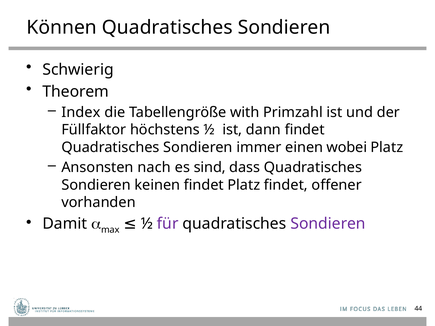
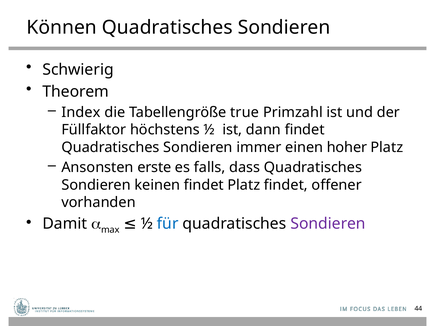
with: with -> true
wobei: wobei -> hoher
nach: nach -> erste
sind: sind -> falls
für colour: purple -> blue
